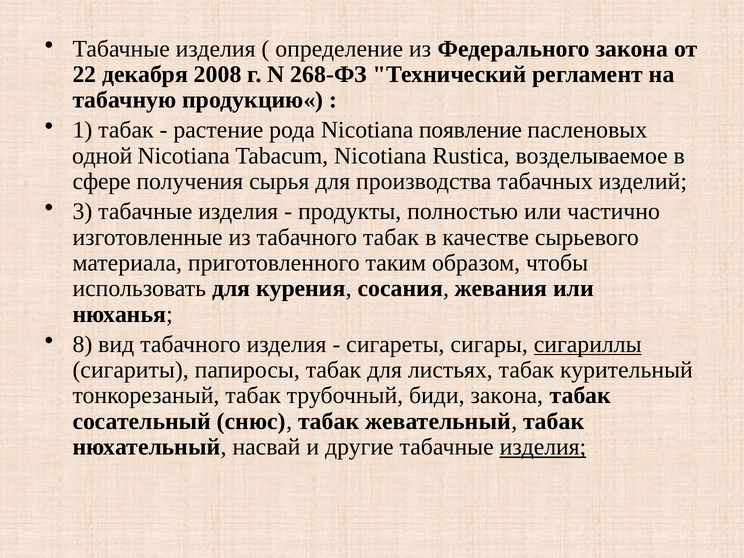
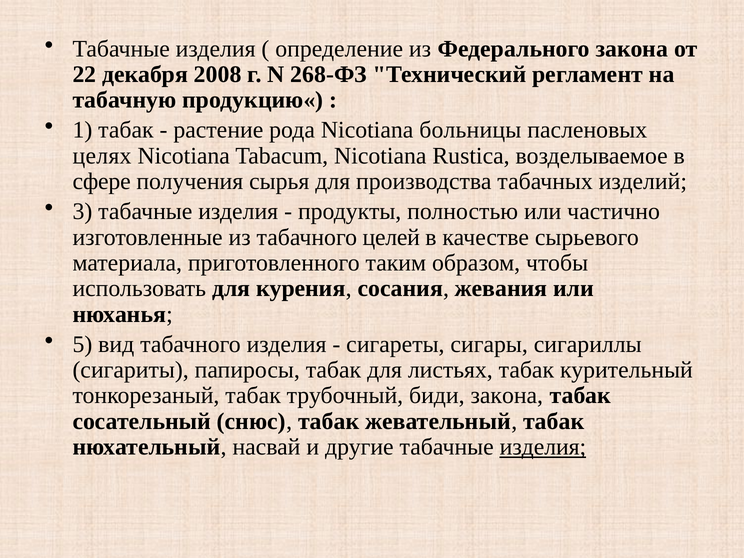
появление: появление -> больницы
одной: одной -> целях
табачного табак: табак -> целей
8: 8 -> 5
сигариллы underline: present -> none
